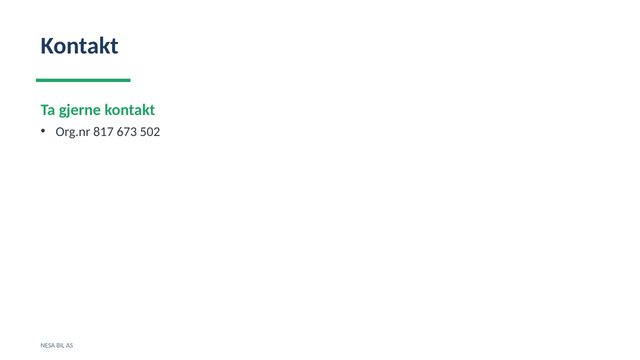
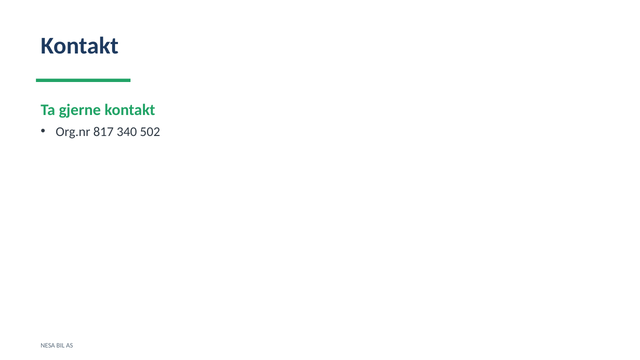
673: 673 -> 340
